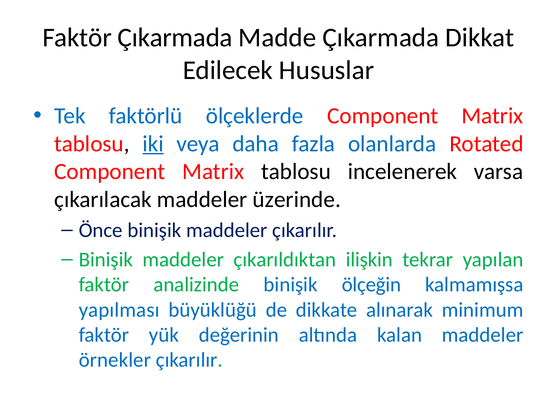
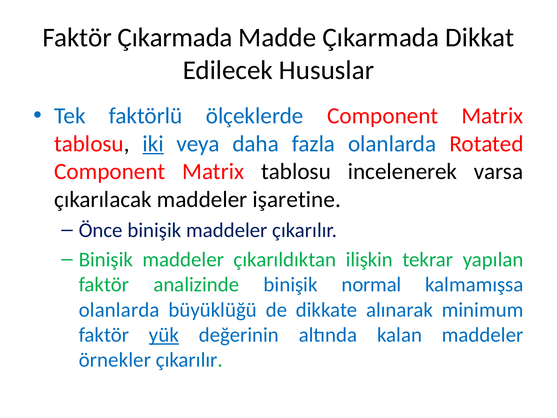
üzerinde: üzerinde -> işaretine
ölçeğin: ölçeğin -> normal
yapılması at (119, 310): yapılması -> olanlarda
yük underline: none -> present
